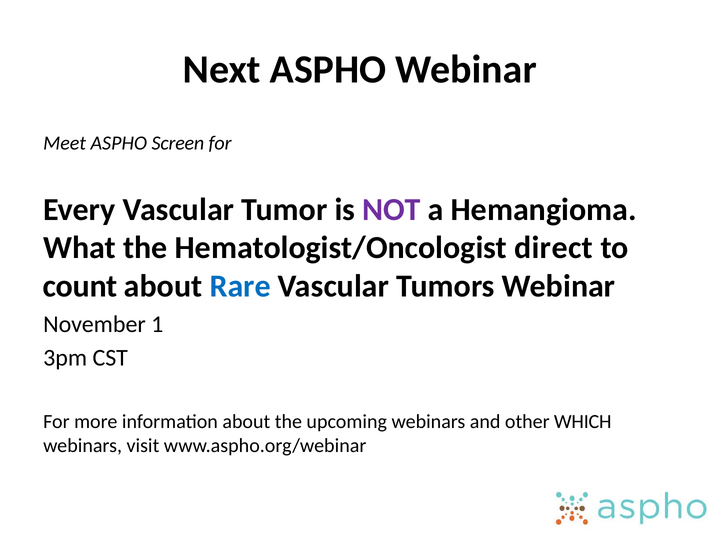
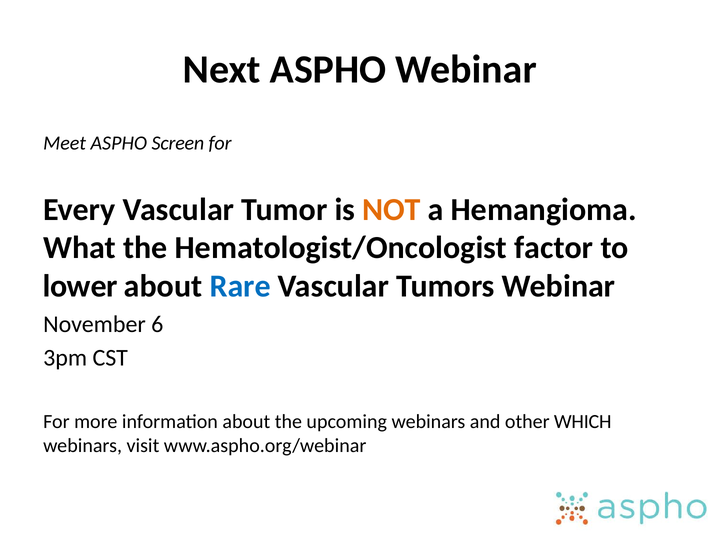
NOT colour: purple -> orange
direct: direct -> factor
count: count -> lower
1: 1 -> 6
